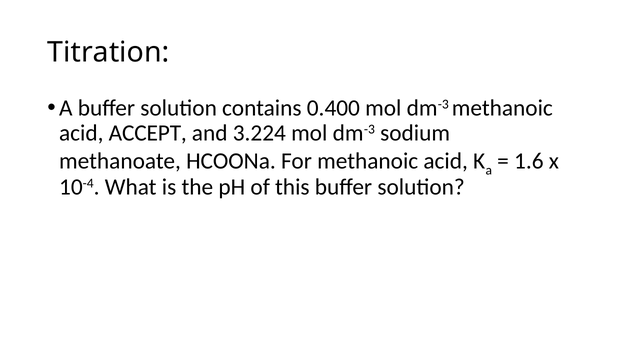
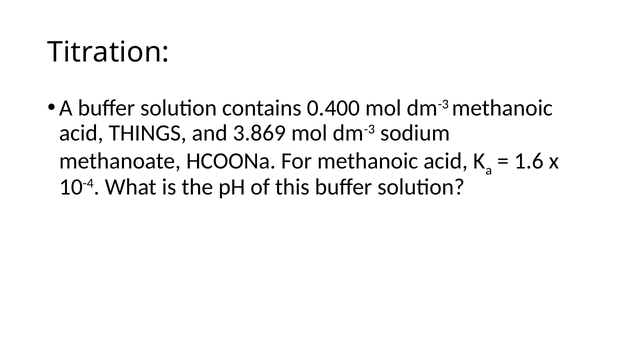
ACCEPT: ACCEPT -> THINGS
3.224: 3.224 -> 3.869
